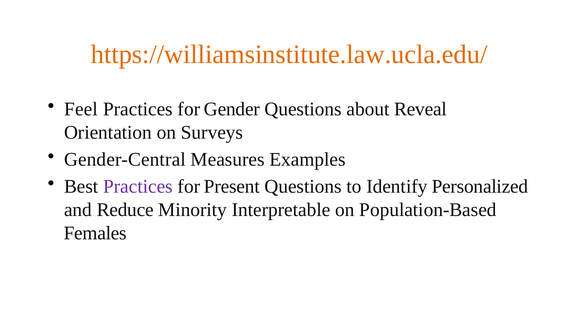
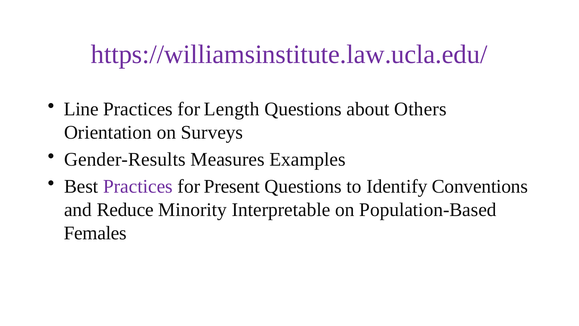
https://williamsinstitute.law.ucla.edu/ colour: orange -> purple
Feel: Feel -> Line
Gender: Gender -> Length
Reveal: Reveal -> Others
Gender-Central: Gender-Central -> Gender-Results
Personalized: Personalized -> Conventions
